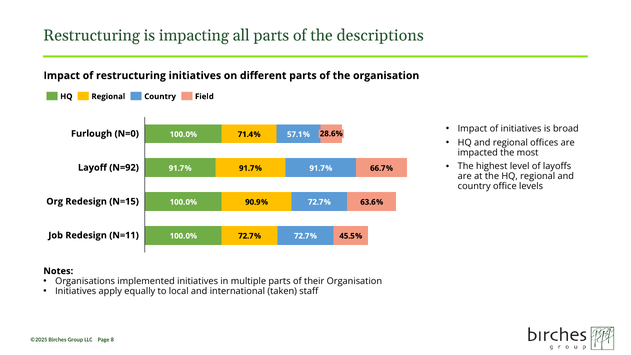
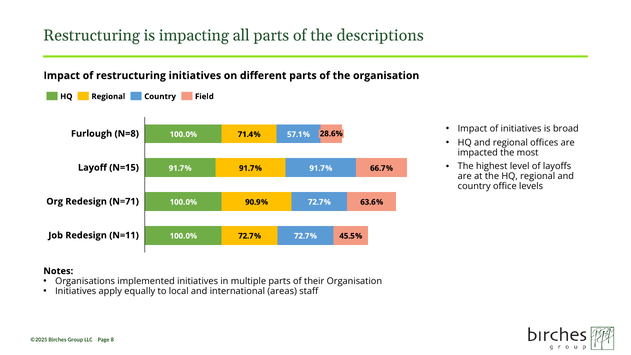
N=0: N=0 -> N=8
N=92: N=92 -> N=15
N=15: N=15 -> N=71
taken: taken -> areas
